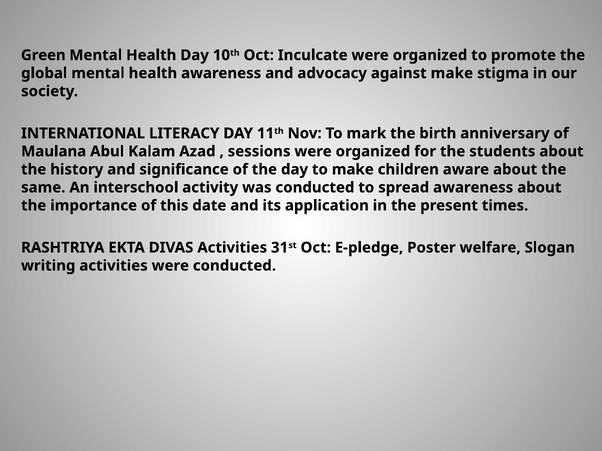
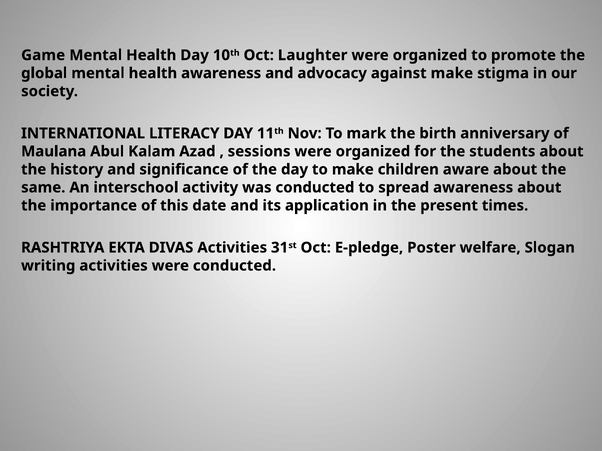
Green: Green -> Game
Inculcate: Inculcate -> Laughter
